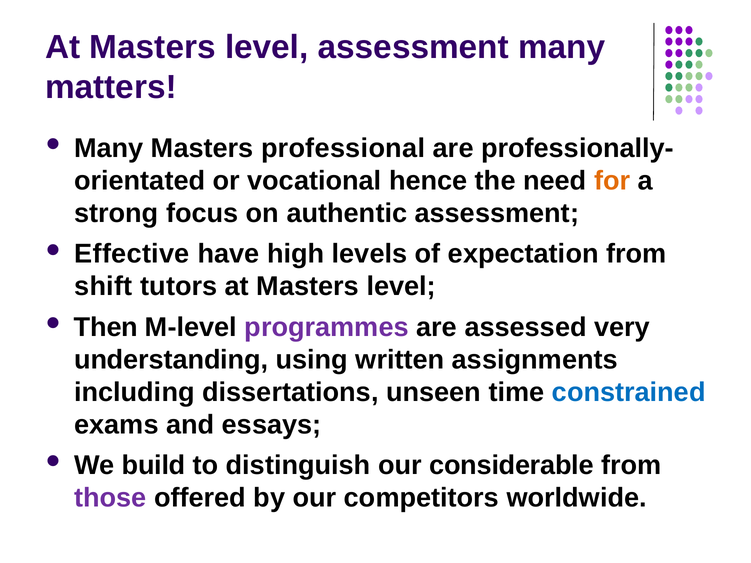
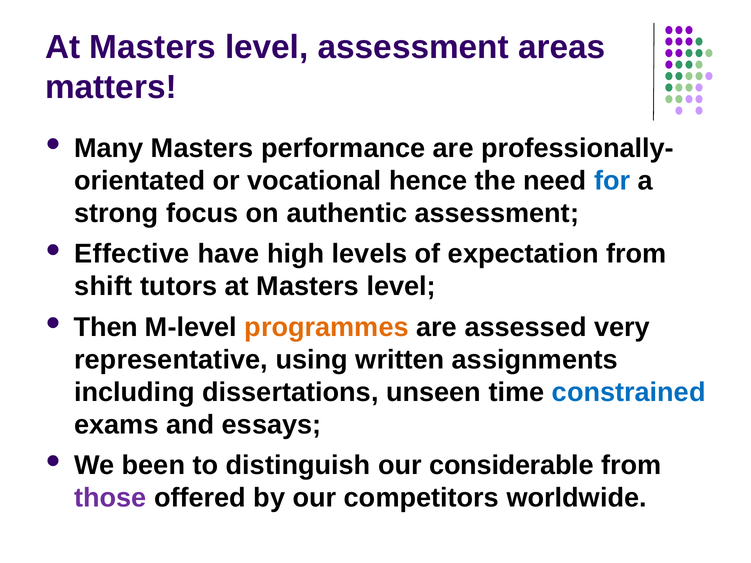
assessment many: many -> areas
professional: professional -> performance
for colour: orange -> blue
programmes colour: purple -> orange
understanding: understanding -> representative
build: build -> been
